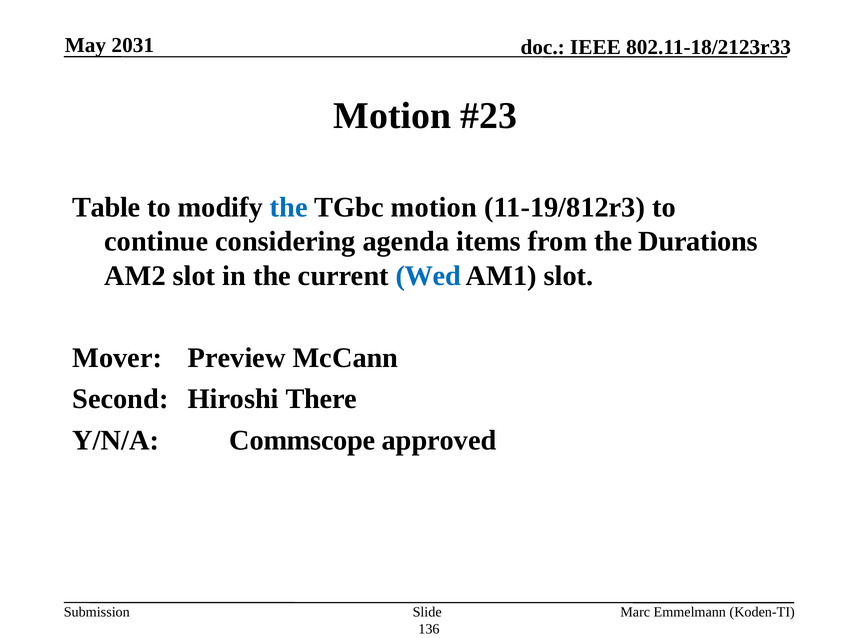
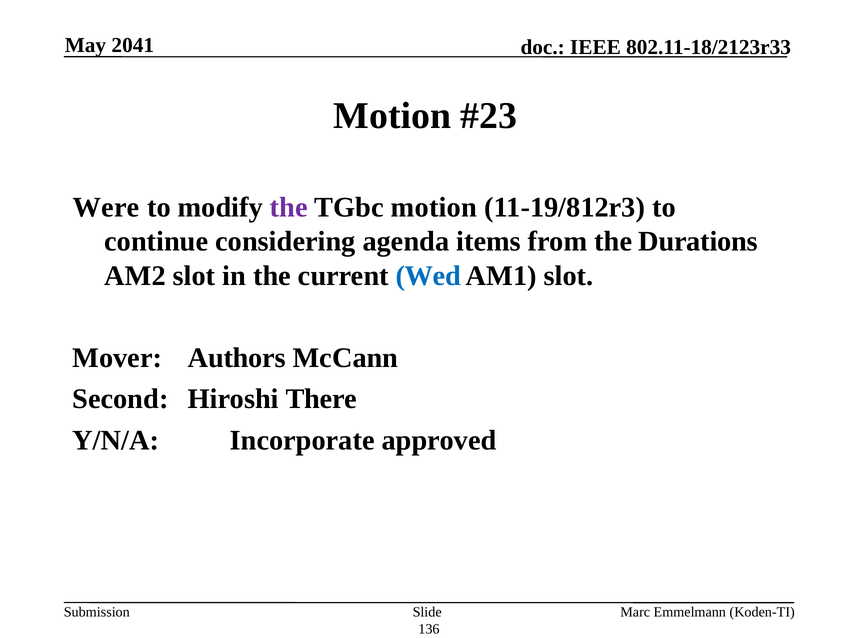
2031: 2031 -> 2041
Table: Table -> Were
the at (289, 208) colour: blue -> purple
Preview: Preview -> Authors
Commscope: Commscope -> Incorporate
